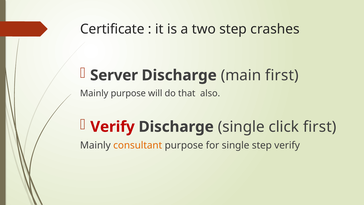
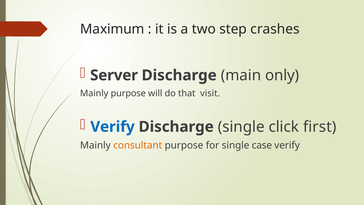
Certificate: Certificate -> Maximum
main first: first -> only
also: also -> visit
Verify at (112, 127) colour: red -> blue
single step: step -> case
